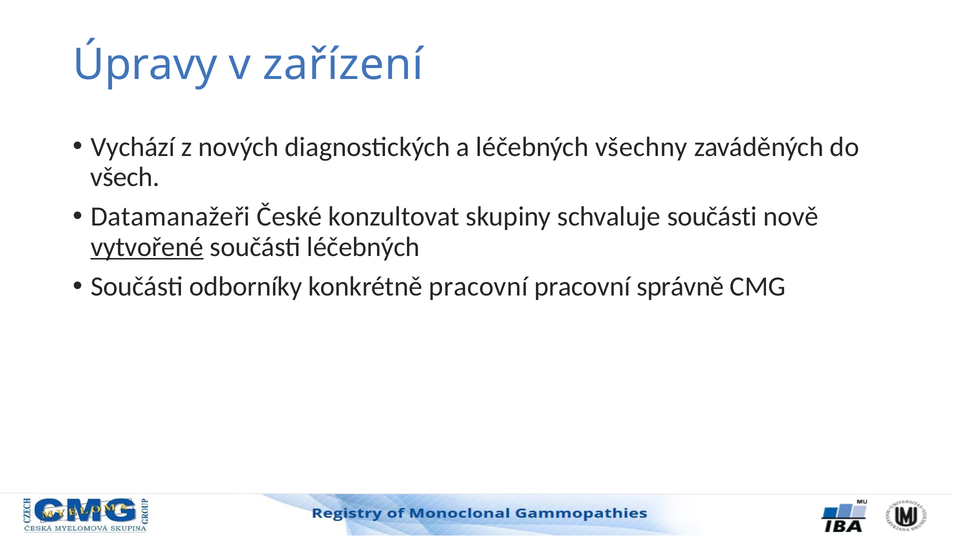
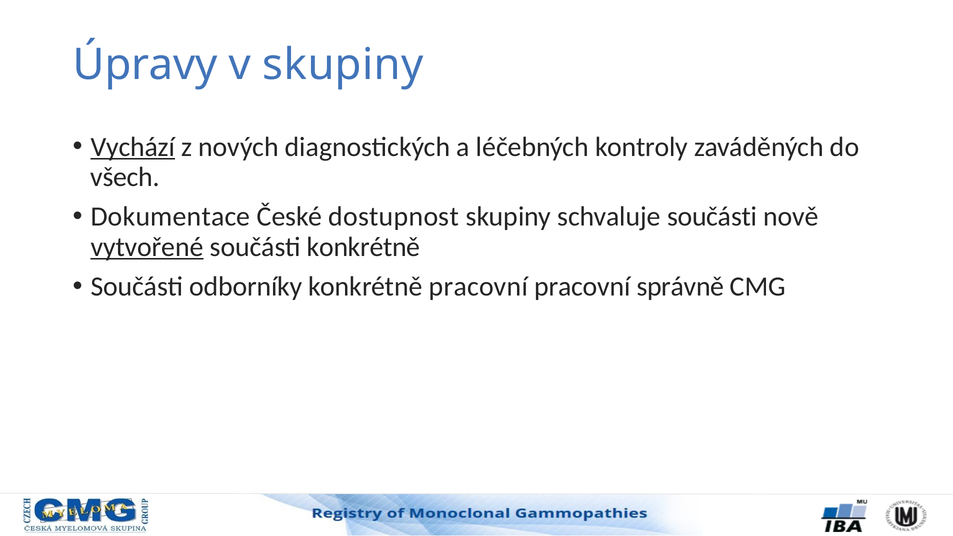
v zařízení: zařízení -> skupiny
Vychází underline: none -> present
všechny: všechny -> kontroly
Datamanažeři: Datamanažeři -> Dokumentace
konzultovat: konzultovat -> dostupnost
součásti léčebných: léčebných -> konkrétně
